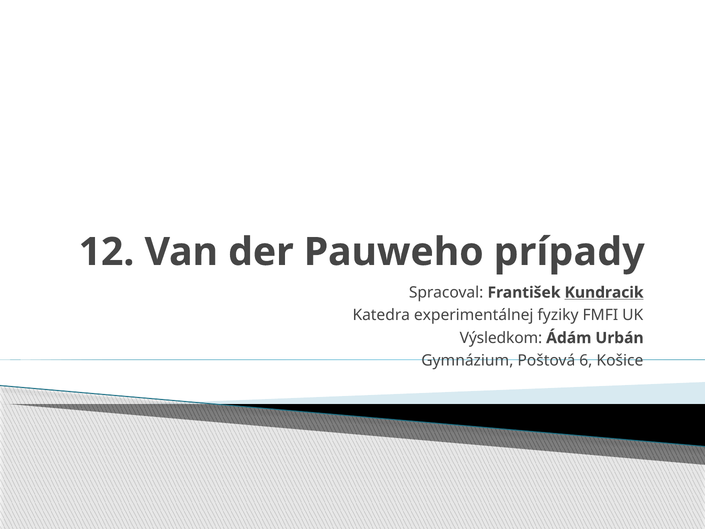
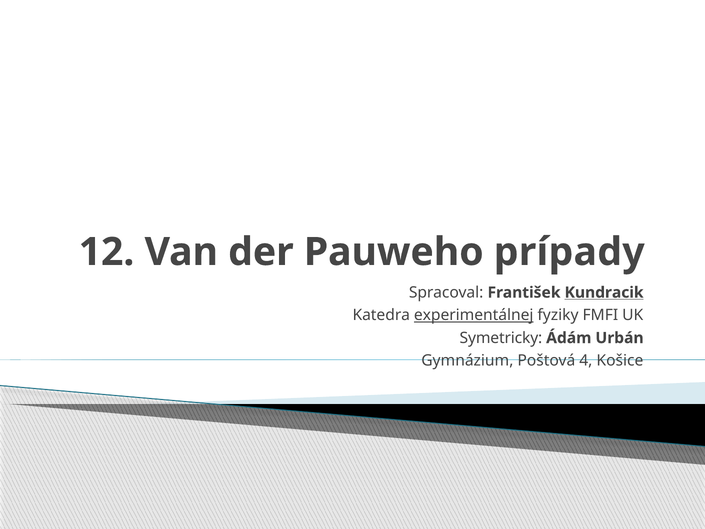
experimentálnej underline: none -> present
Výsledkom: Výsledkom -> Symetricky
6: 6 -> 4
